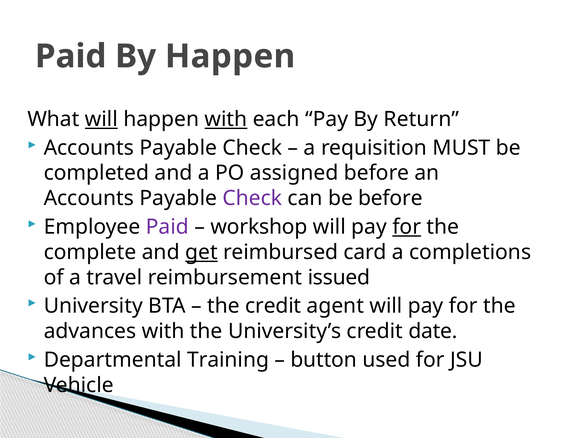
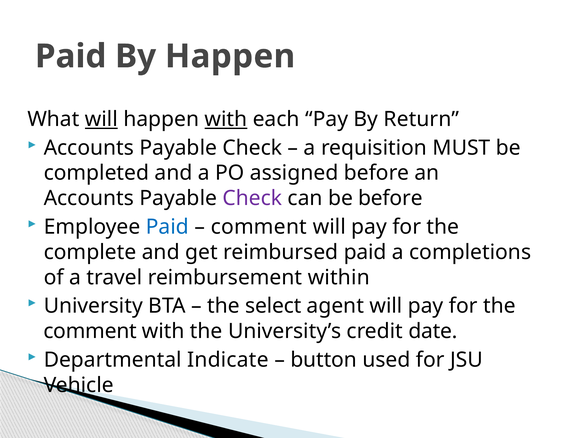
Paid at (167, 227) colour: purple -> blue
workshop at (259, 227): workshop -> comment
for at (407, 227) underline: present -> none
get underline: present -> none
reimbursed card: card -> paid
issued: issued -> within
the credit: credit -> select
advances at (90, 331): advances -> comment
Training: Training -> Indicate
